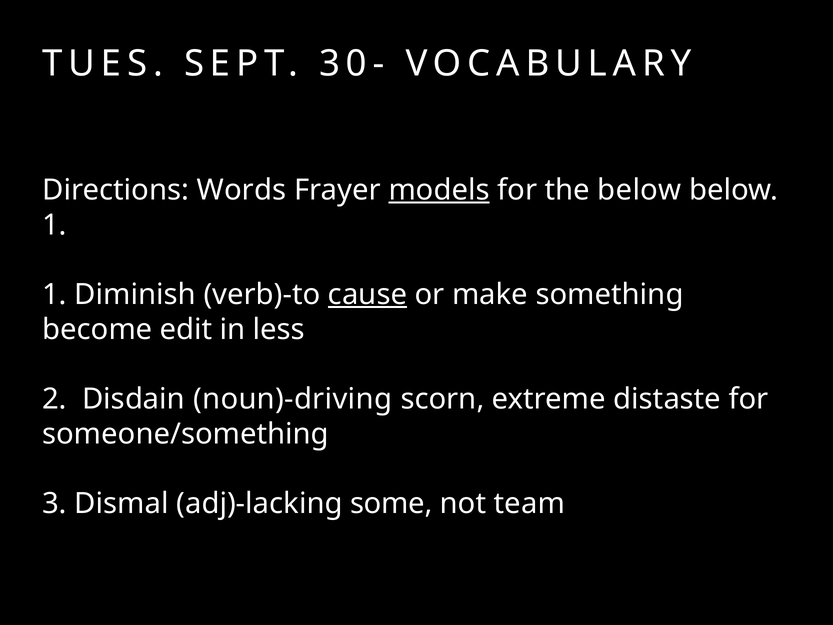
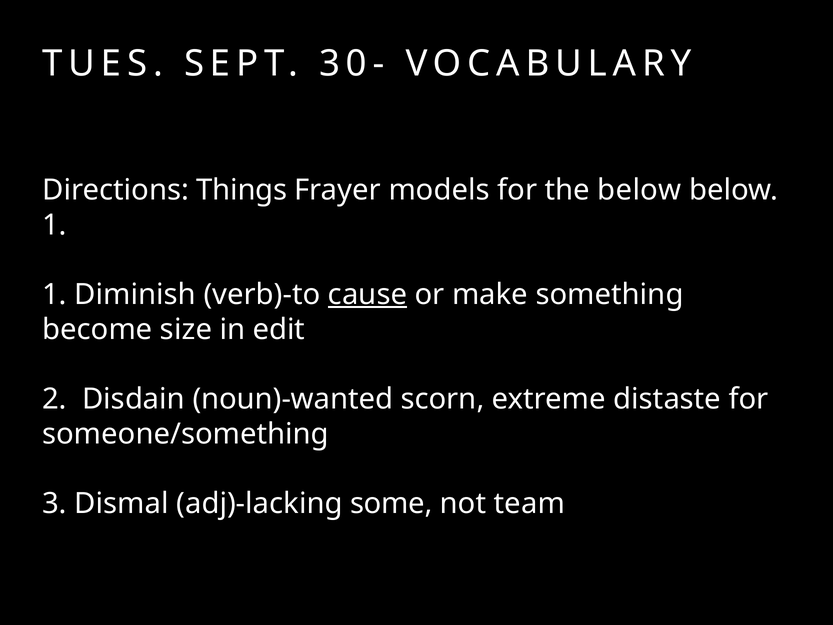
Words: Words -> Things
models underline: present -> none
edit: edit -> size
less: less -> edit
noun)-driving: noun)-driving -> noun)-wanted
